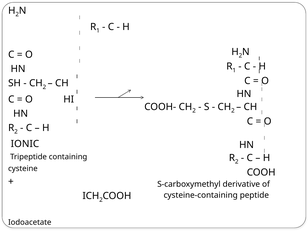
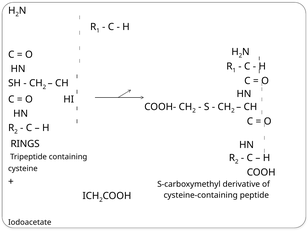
IONIC: IONIC -> RINGS
